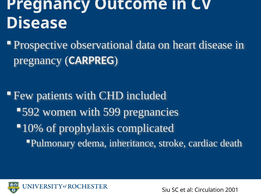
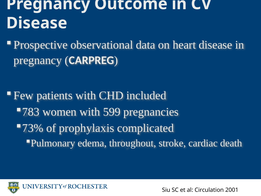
592: 592 -> 783
10%: 10% -> 73%
inheritance: inheritance -> throughout
